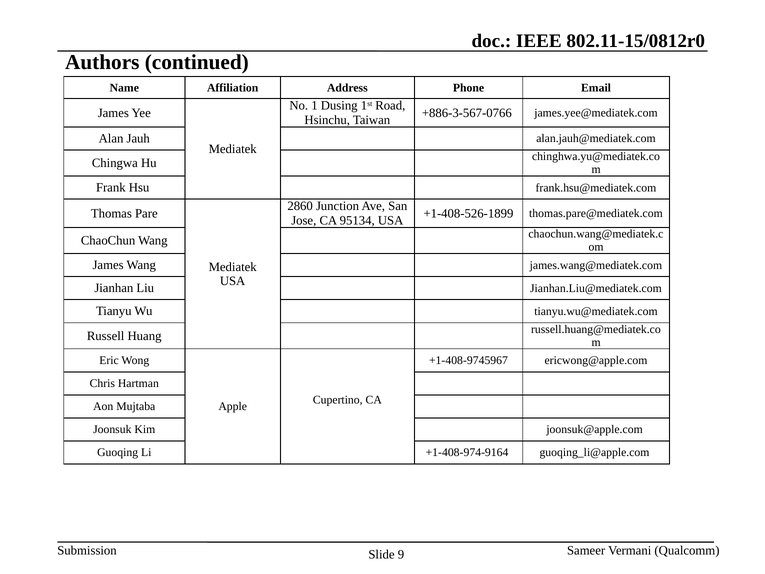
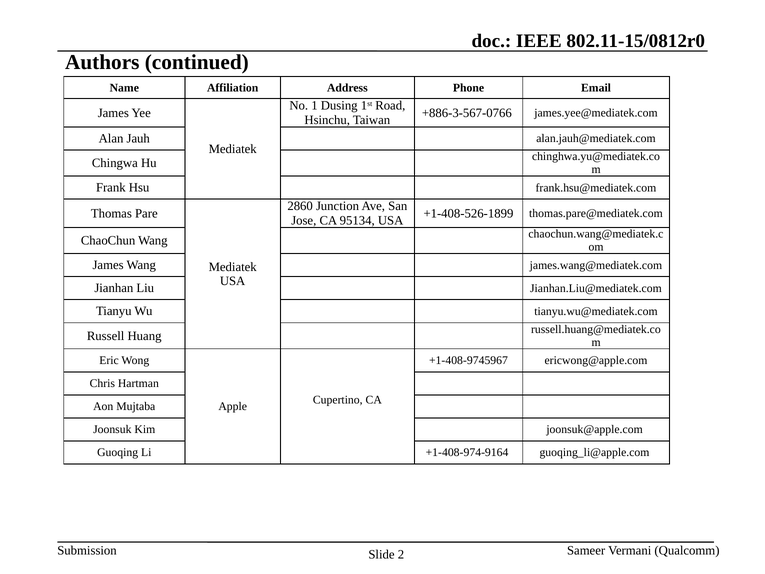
9: 9 -> 2
